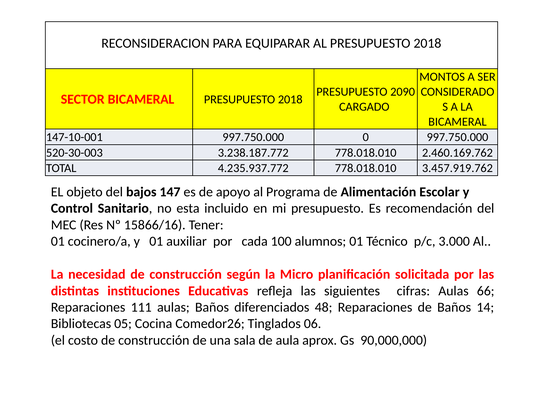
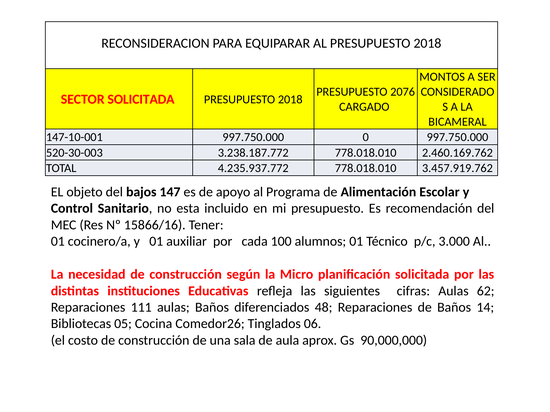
2090: 2090 -> 2076
SECTOR BICAMERAL: BICAMERAL -> SOLICITADA
66: 66 -> 62
